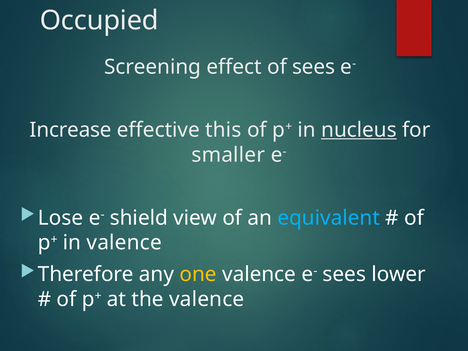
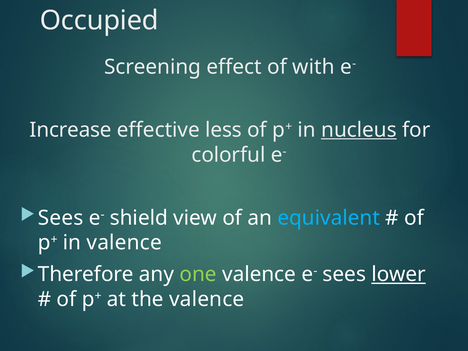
of sees: sees -> with
this: this -> less
smaller: smaller -> colorful
Lose at (61, 218): Lose -> Sees
one colour: yellow -> light green
lower underline: none -> present
